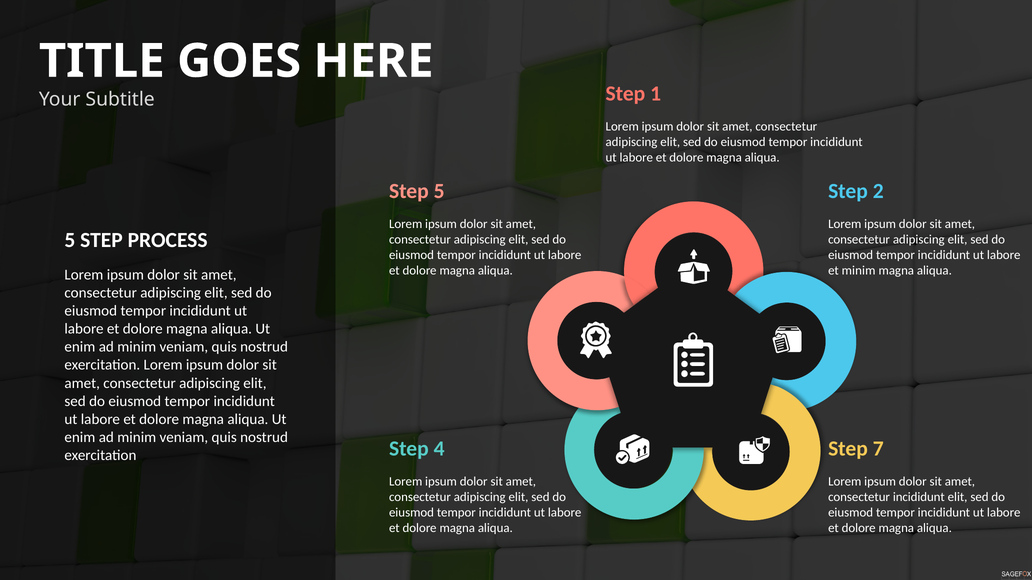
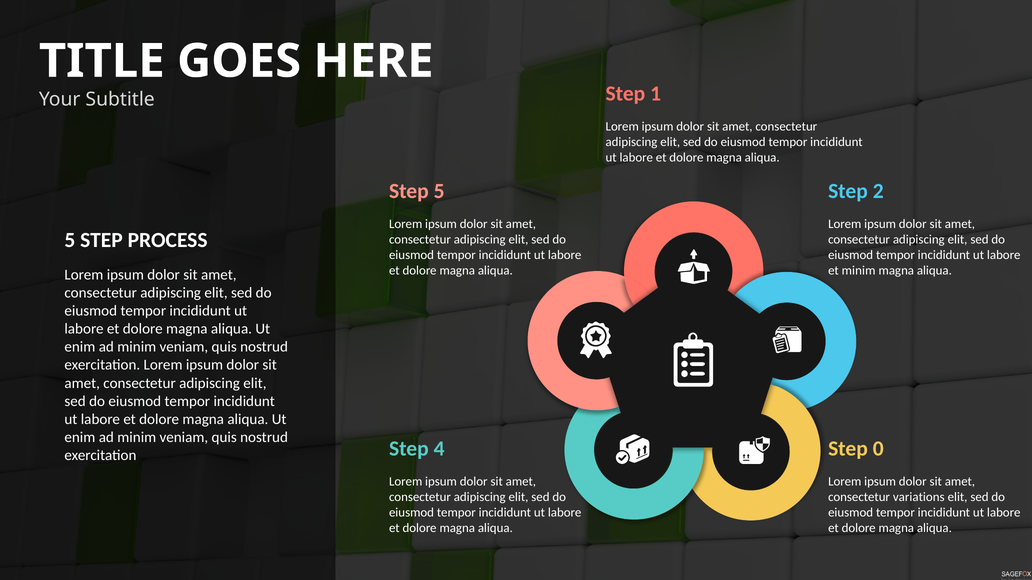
7: 7 -> 0
consectetur incididunt: incididunt -> variations
